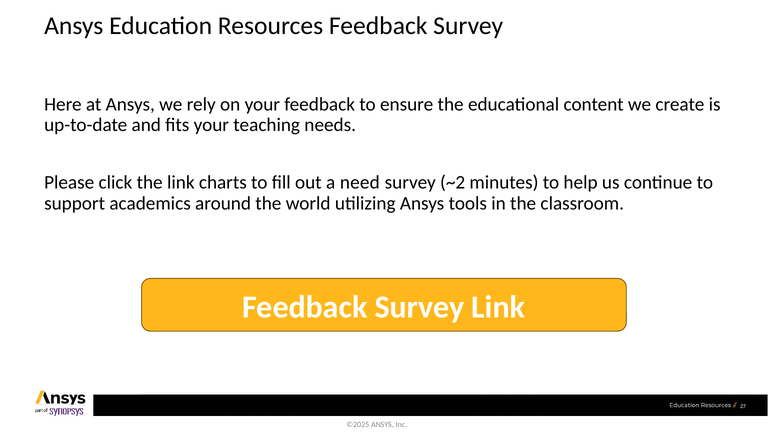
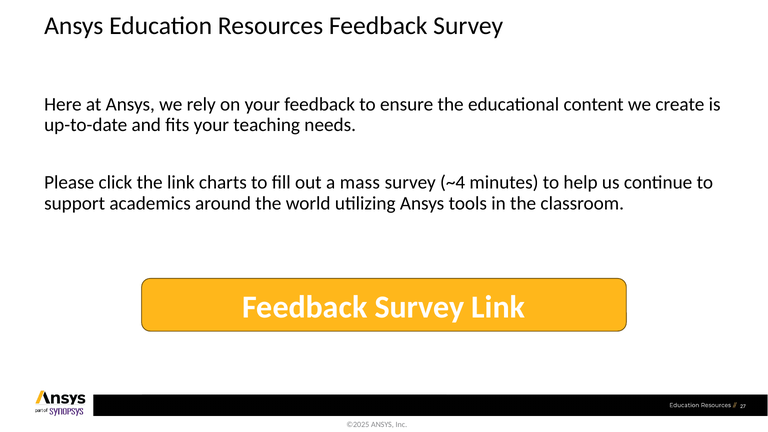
need: need -> mass
~2: ~2 -> ~4
